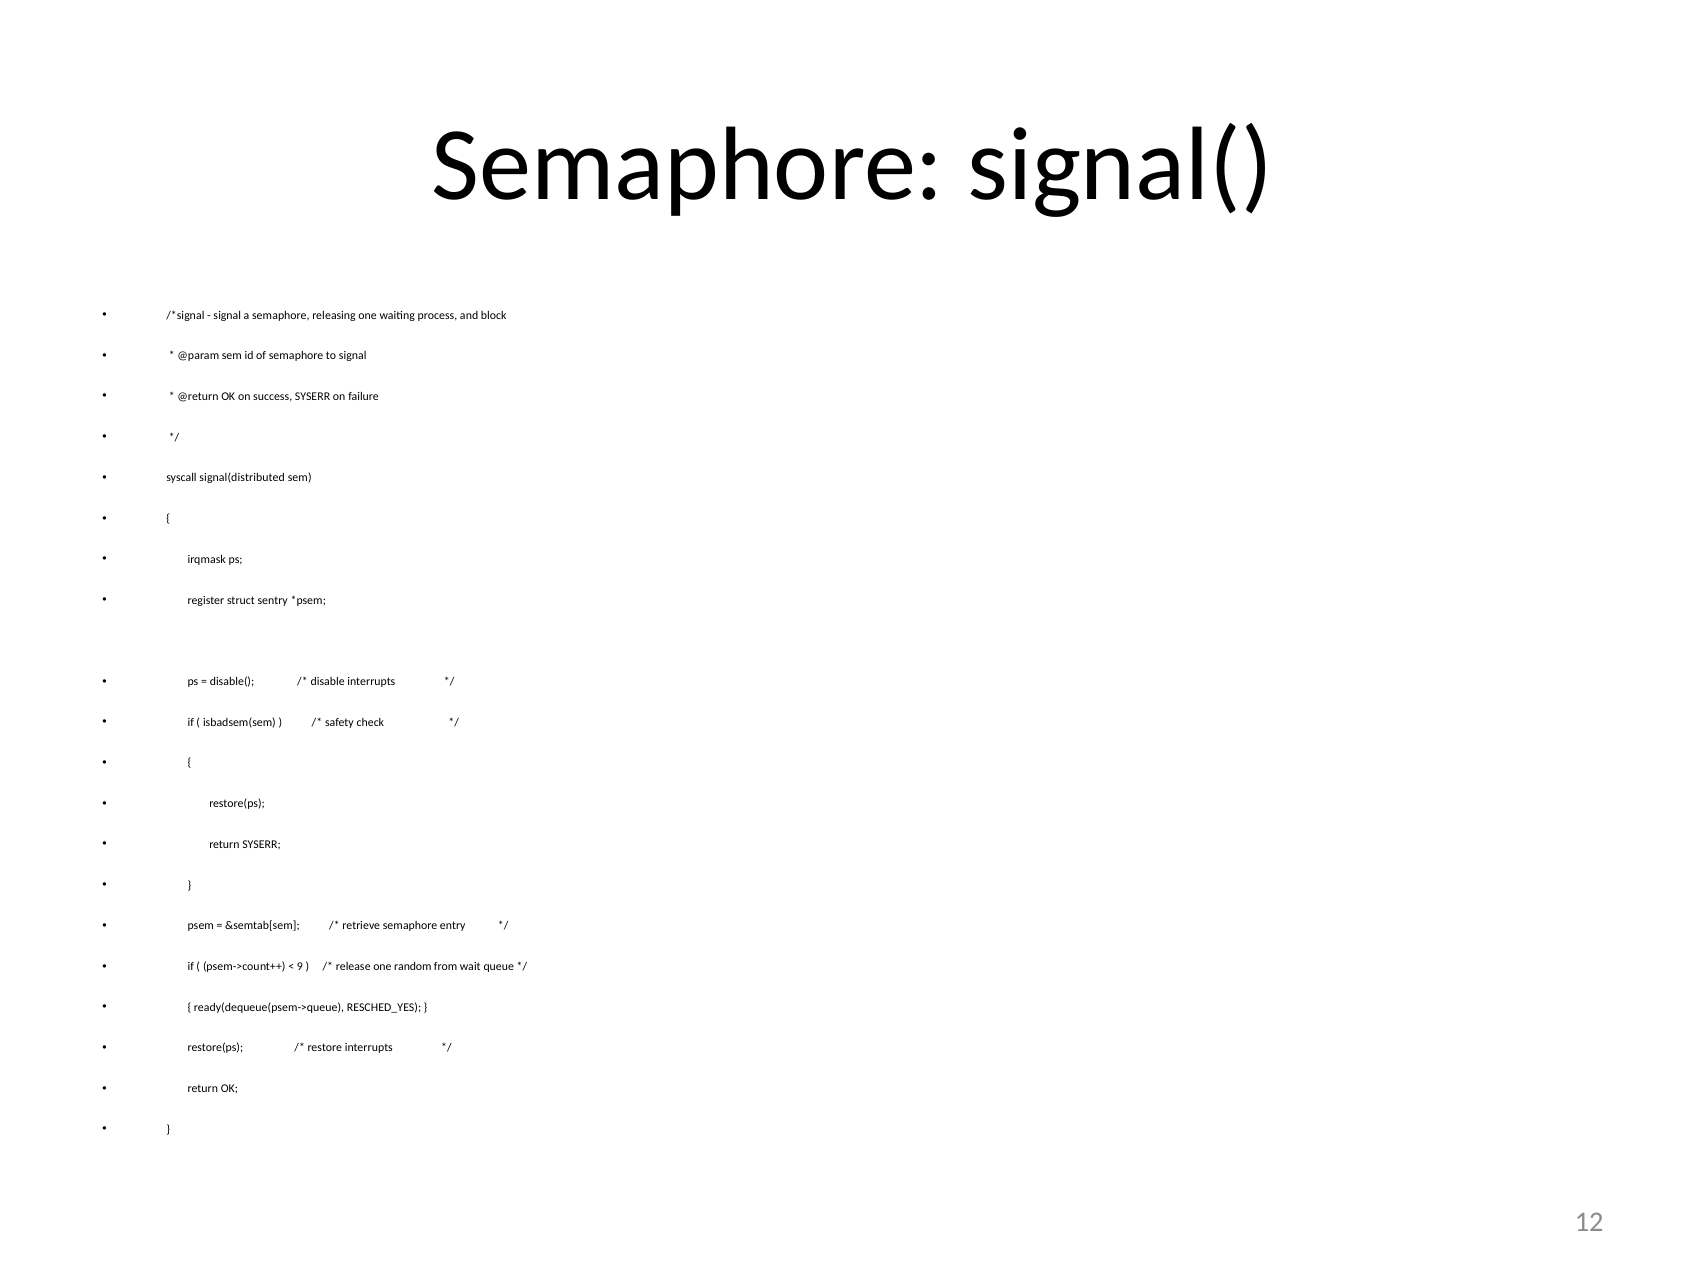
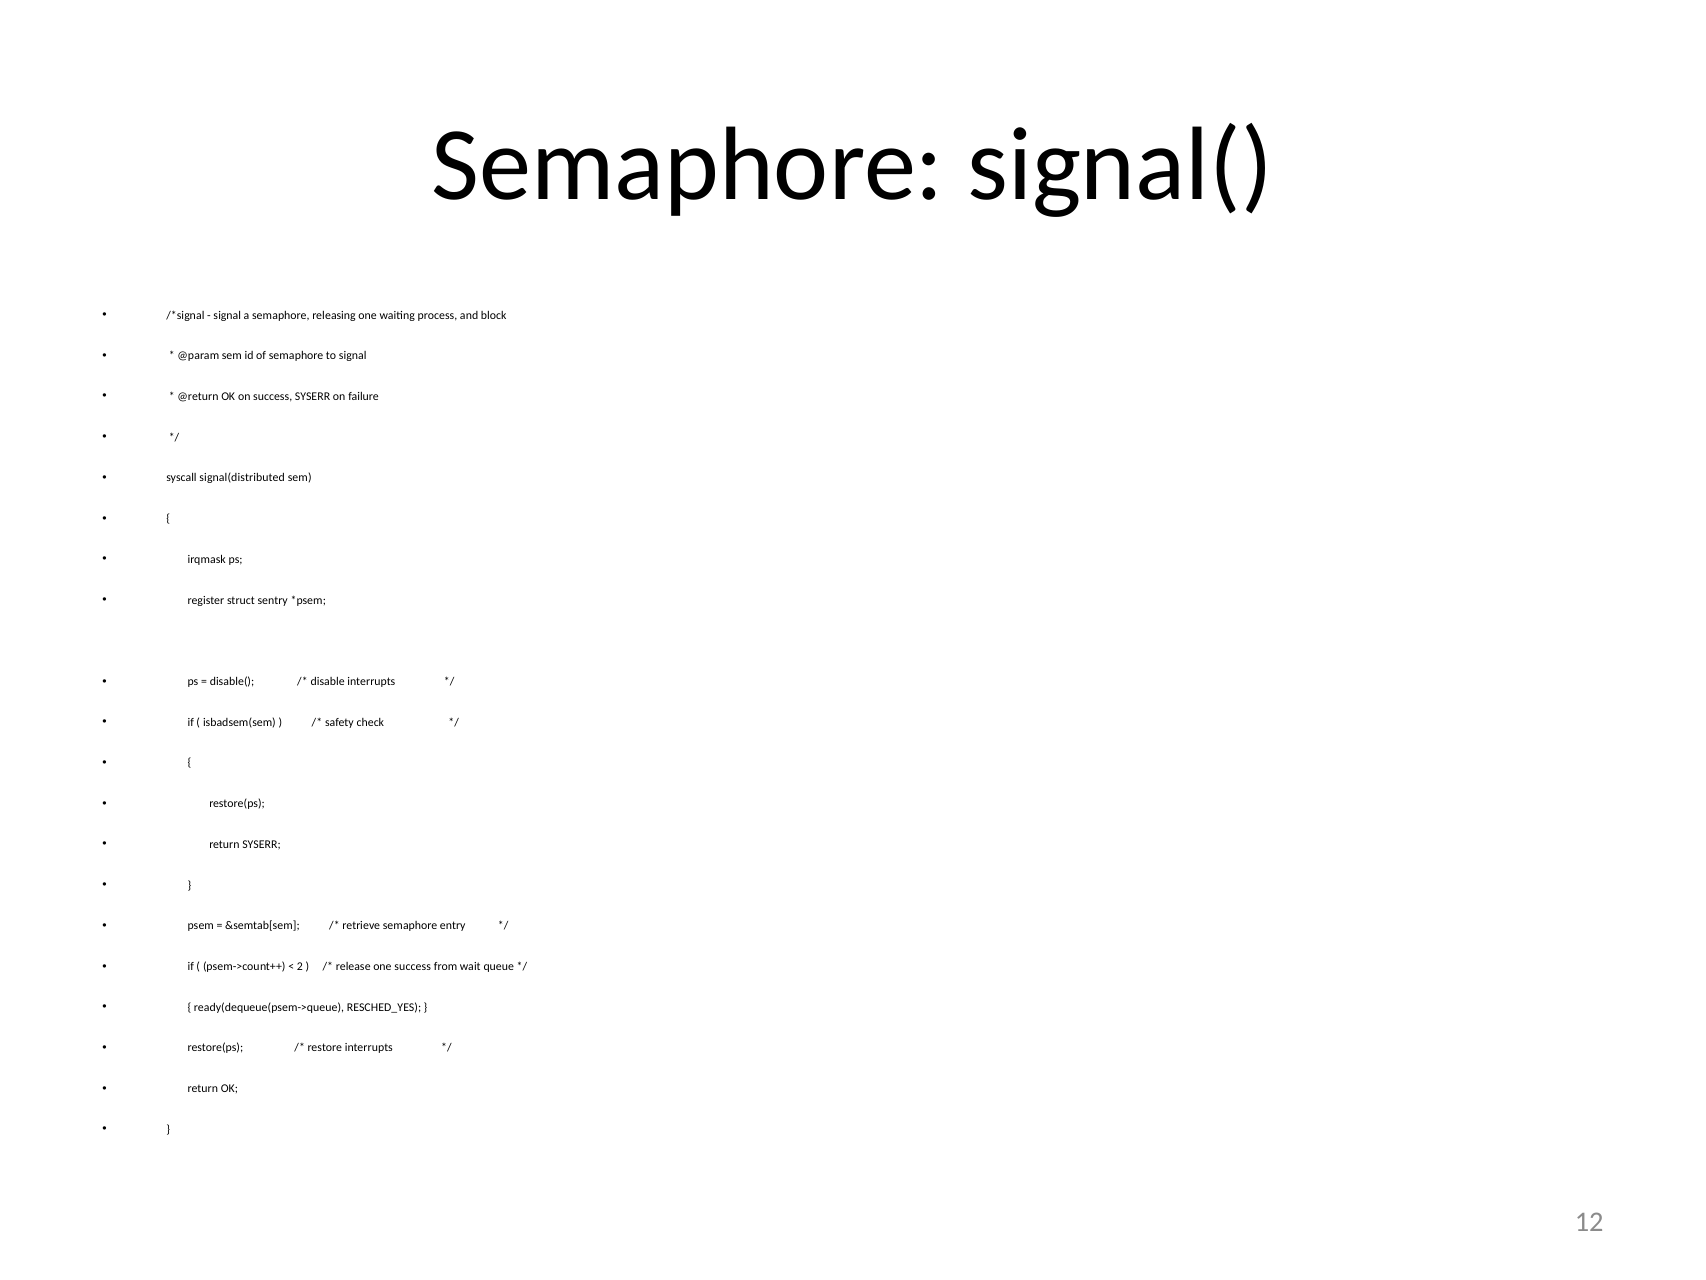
9: 9 -> 2
one random: random -> success
